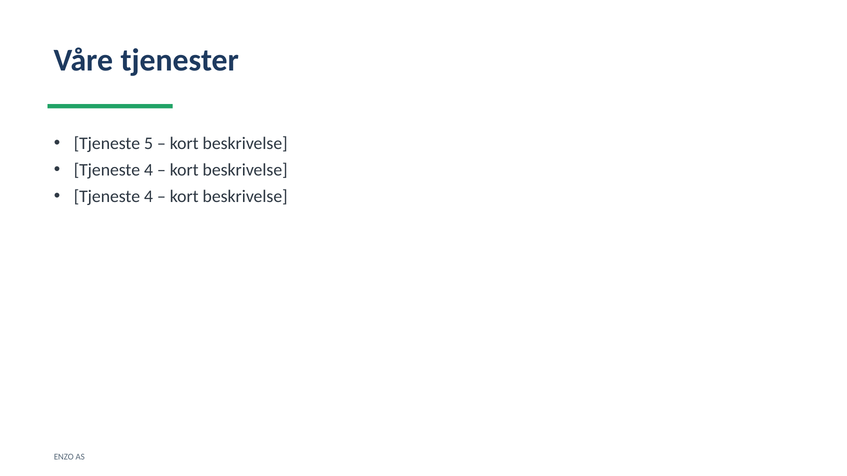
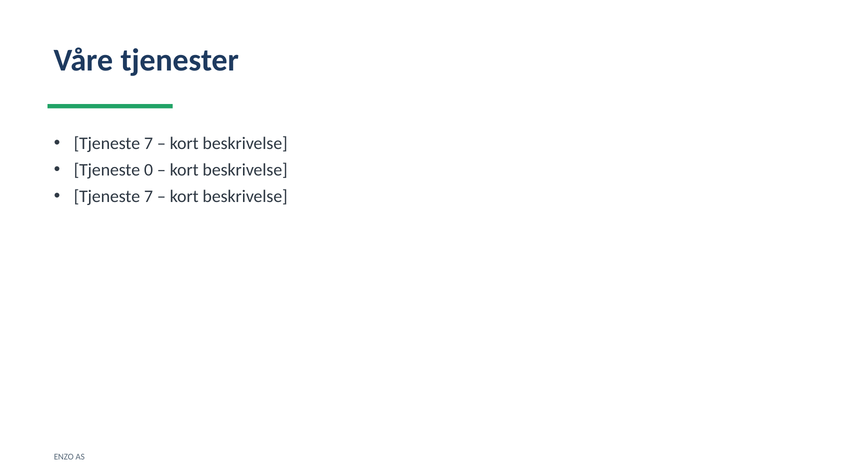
5 at (148, 143): 5 -> 7
4 at (148, 170): 4 -> 0
4 at (148, 196): 4 -> 7
